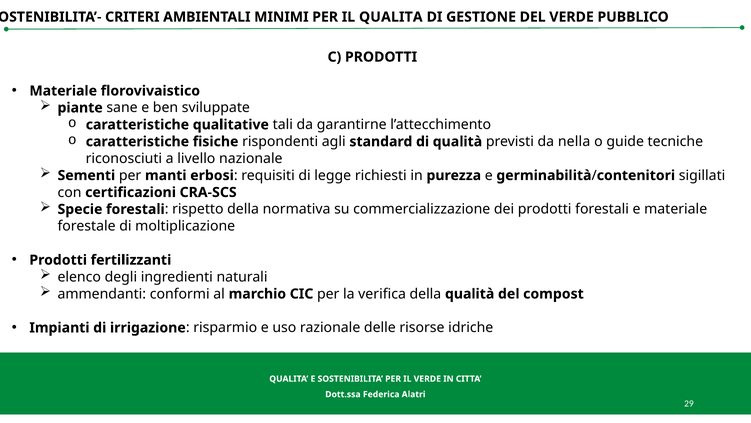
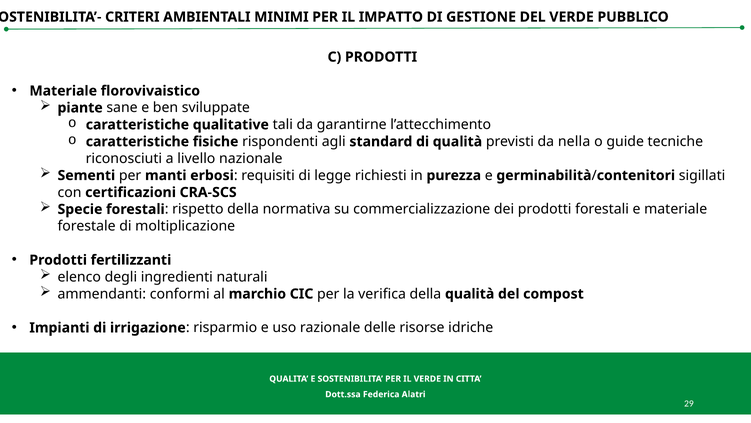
IL QUALITA: QUALITA -> IMPATTO
